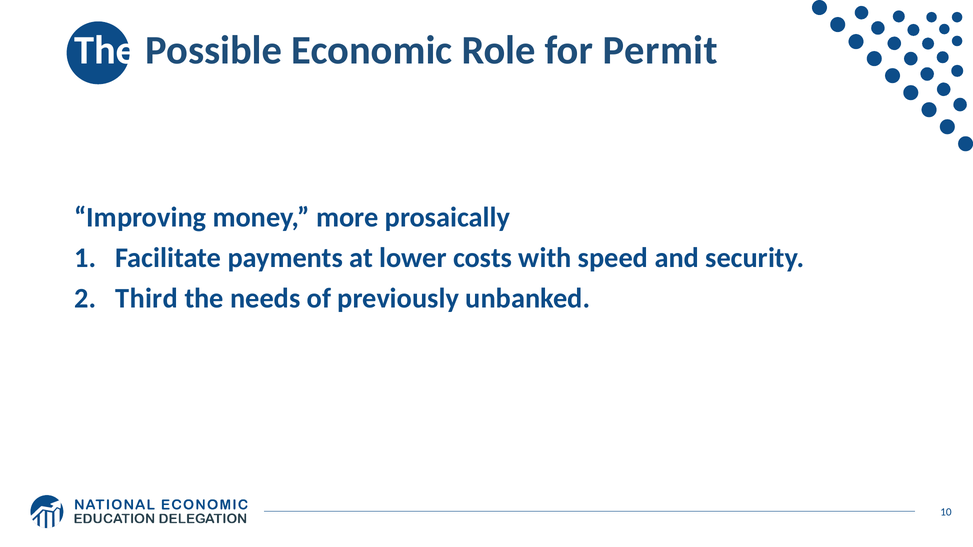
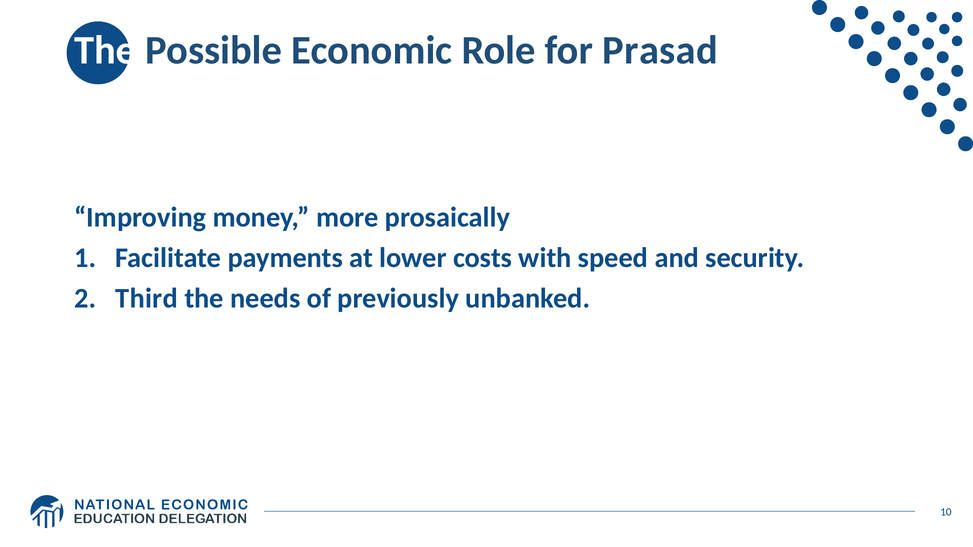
Permit: Permit -> Prasad
